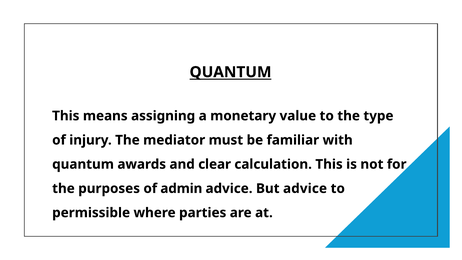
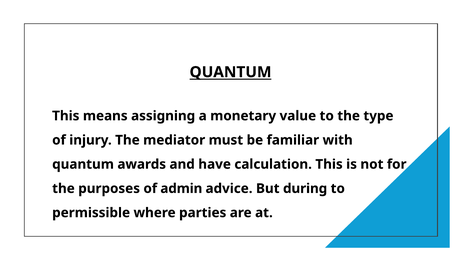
clear: clear -> have
But advice: advice -> during
